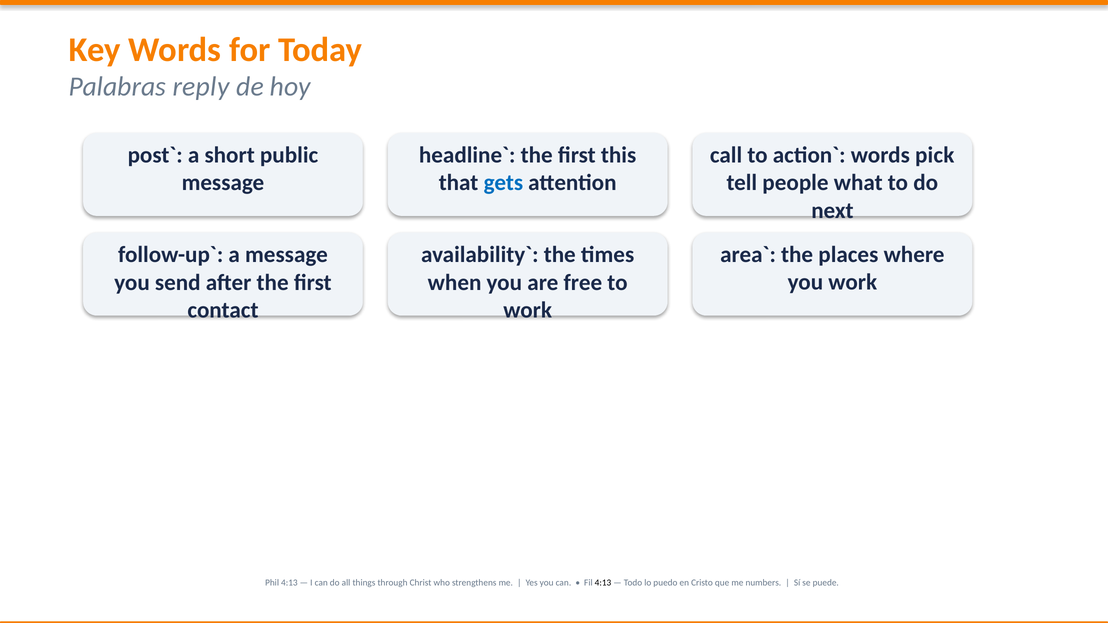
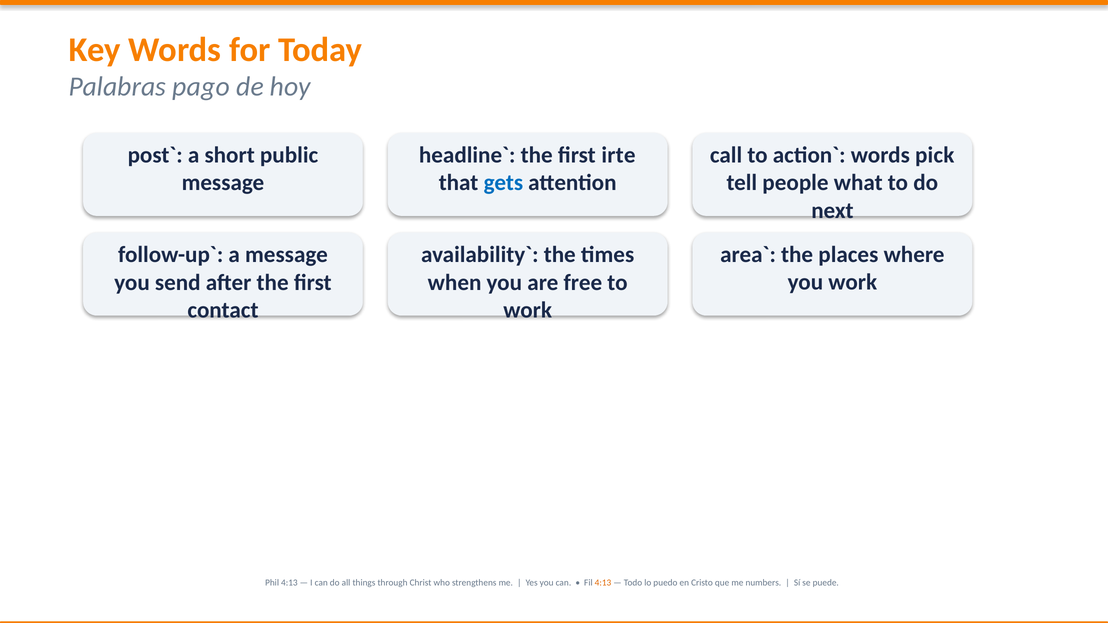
reply: reply -> pago
this: this -> irte
4:13 at (603, 583) colour: black -> orange
